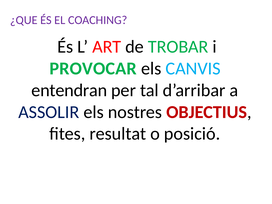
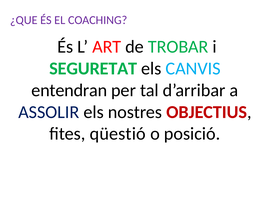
PROVOCAR: PROVOCAR -> SEGURETAT
resultat: resultat -> qüestió
